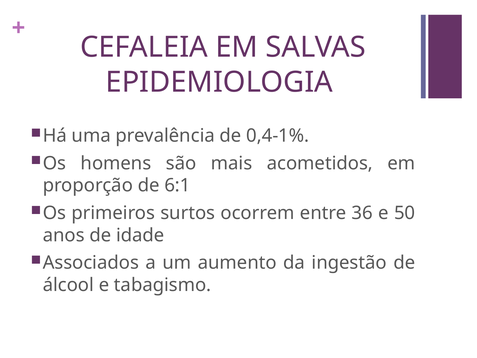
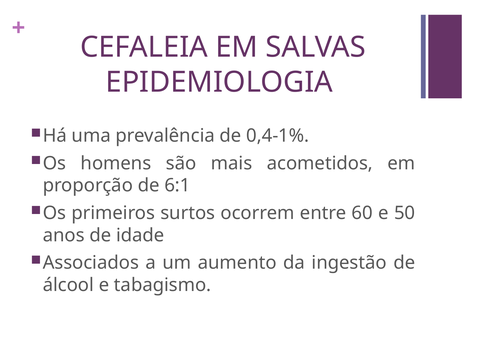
36: 36 -> 60
